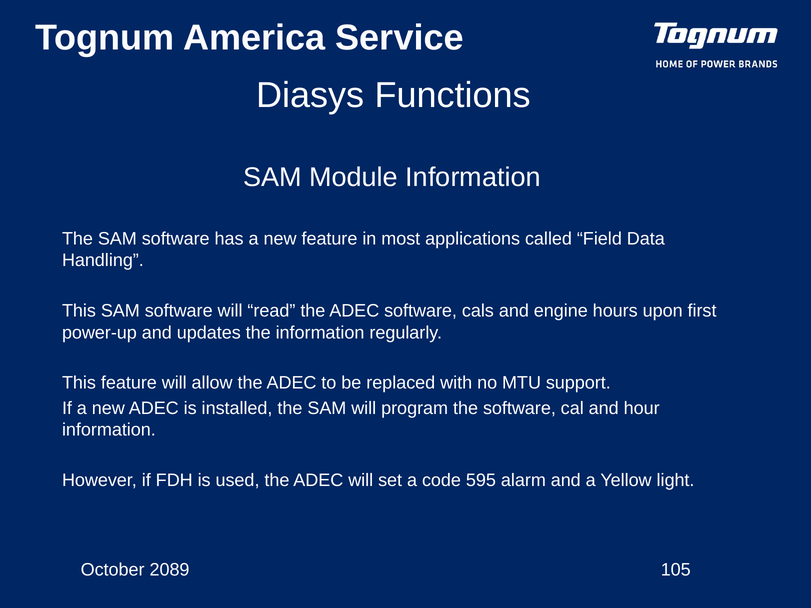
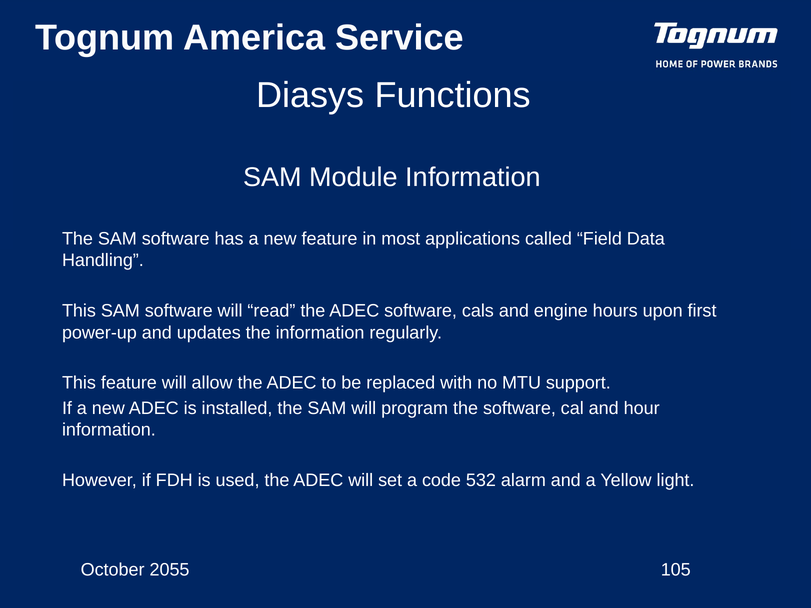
595: 595 -> 532
2089: 2089 -> 2055
